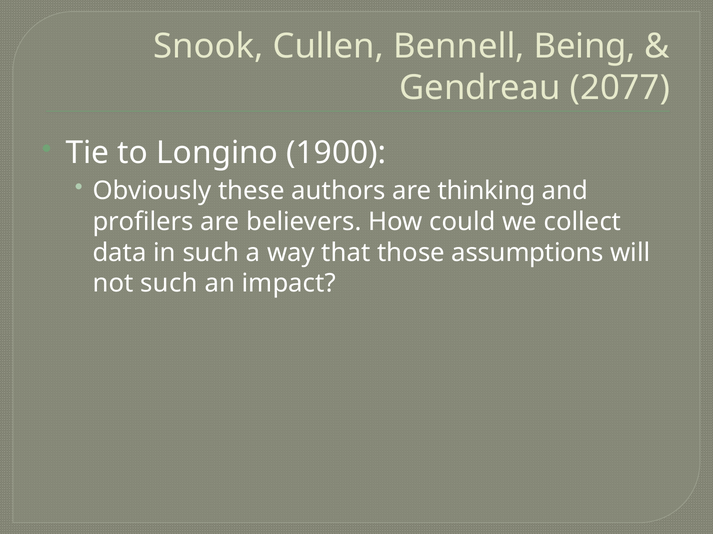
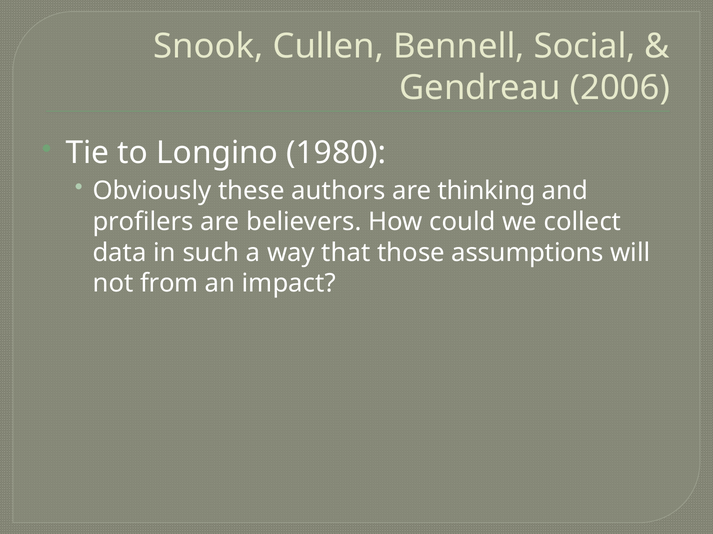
Being: Being -> Social
2077: 2077 -> 2006
1900: 1900 -> 1980
not such: such -> from
